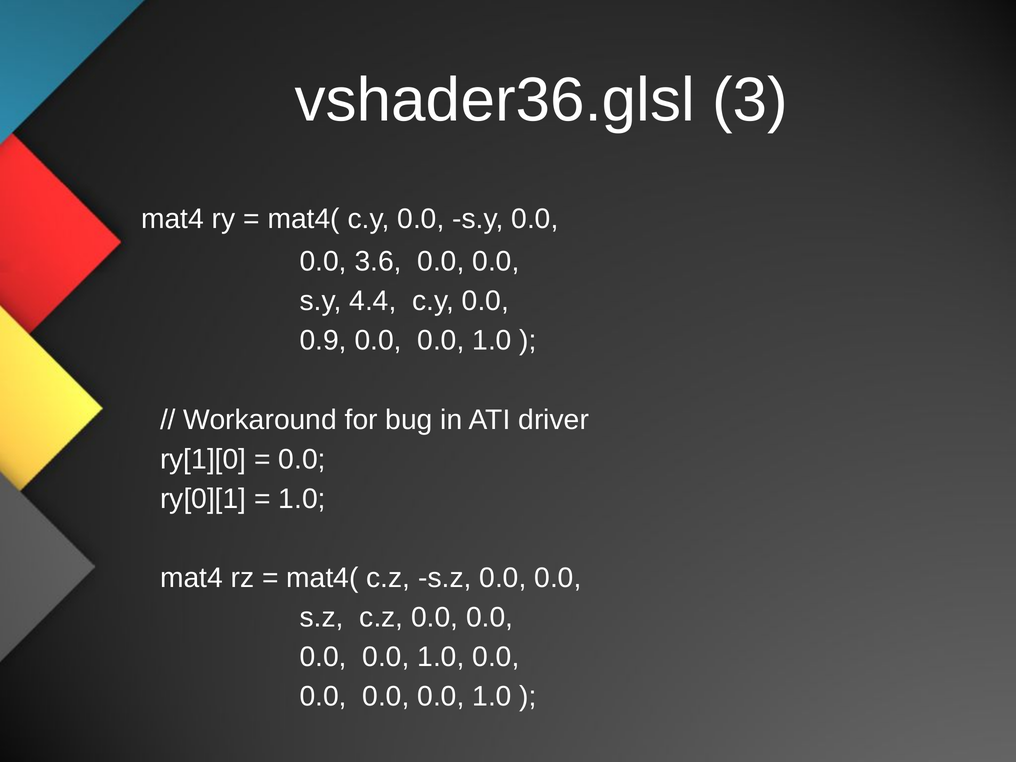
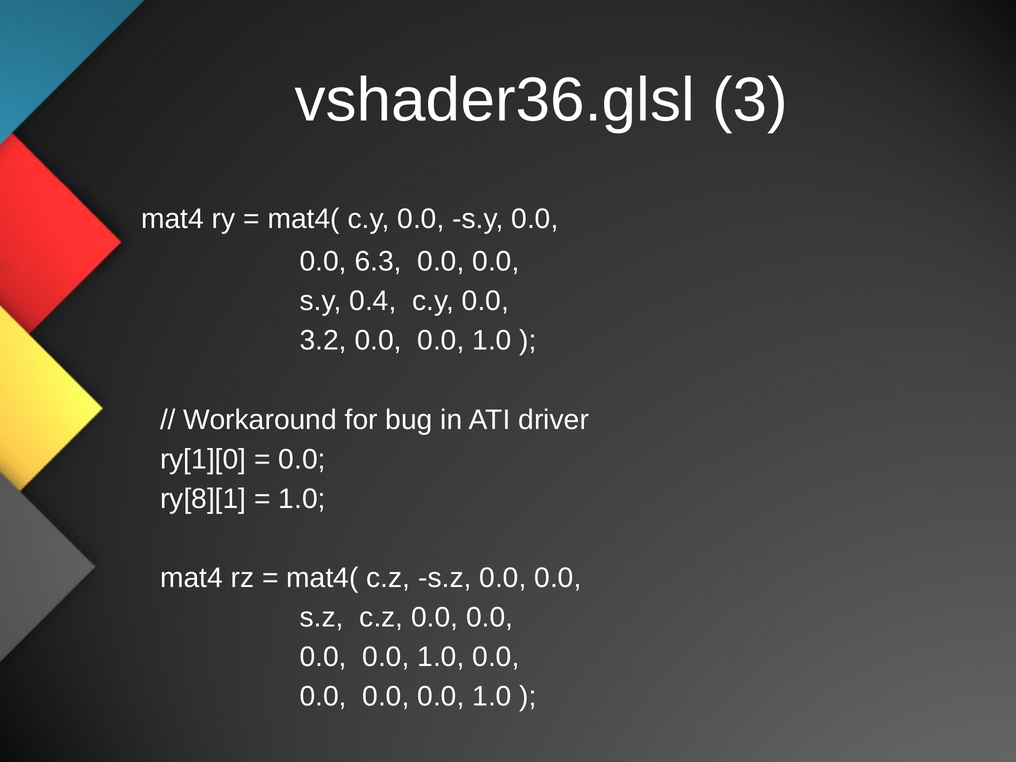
3.6: 3.6 -> 6.3
4.4: 4.4 -> 0.4
0.9: 0.9 -> 3.2
ry[0][1: ry[0][1 -> ry[8][1
